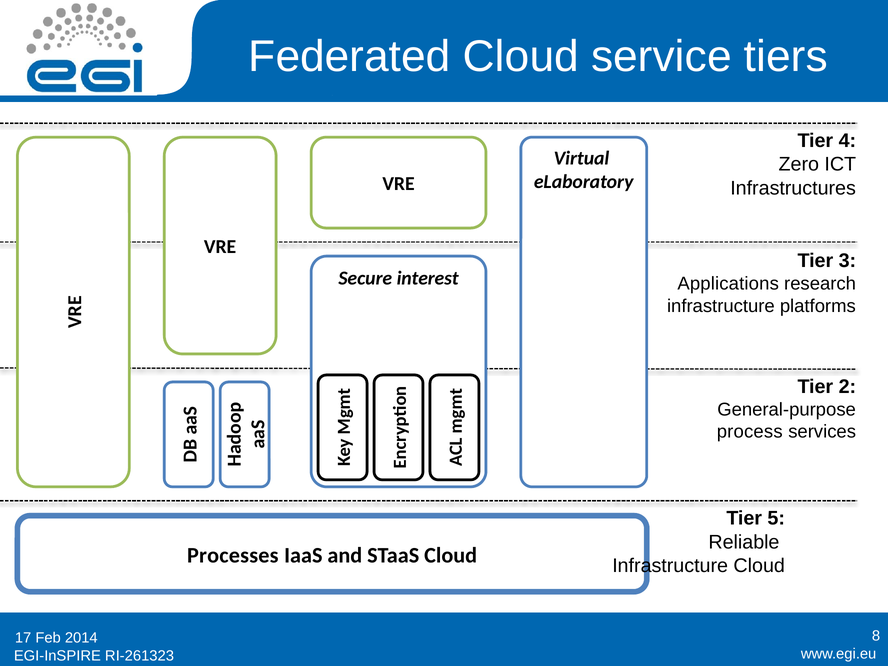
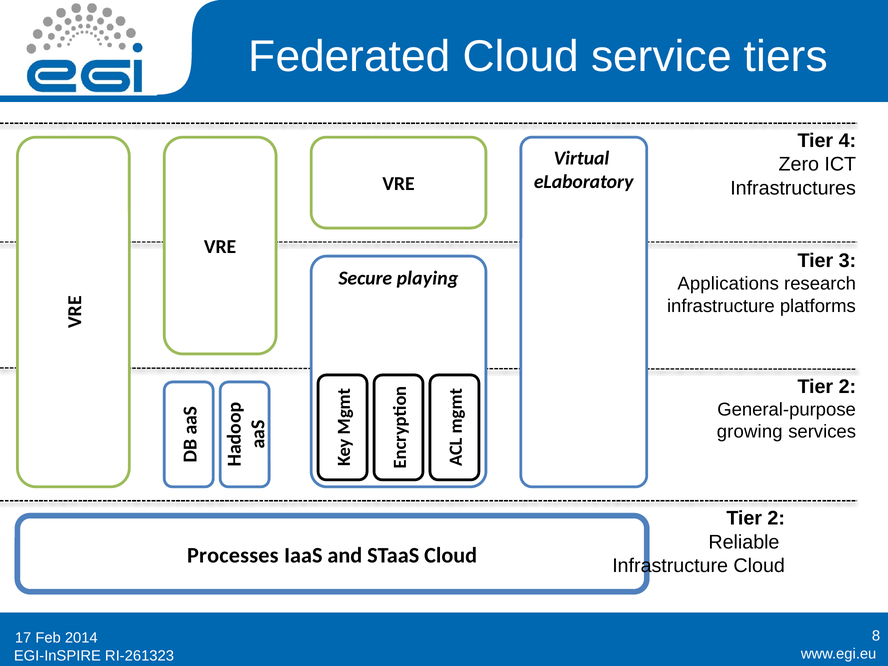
interest: interest -> playing
process: process -> growing
5 at (776, 518): 5 -> 2
